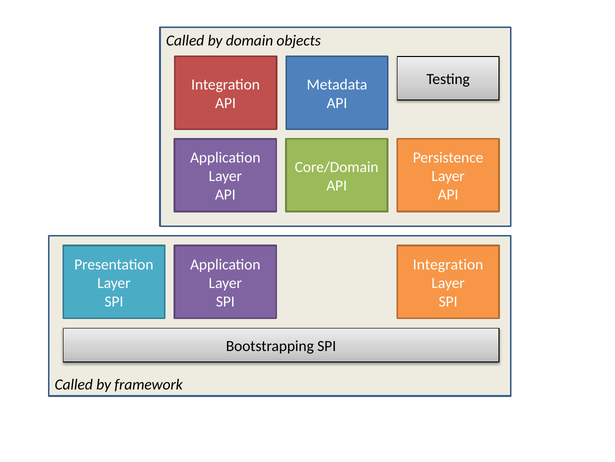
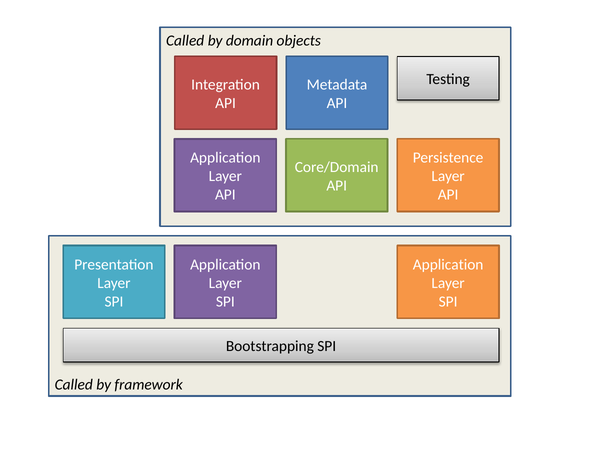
Integration at (448, 264): Integration -> Application
